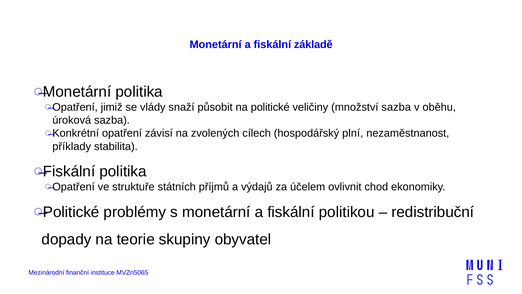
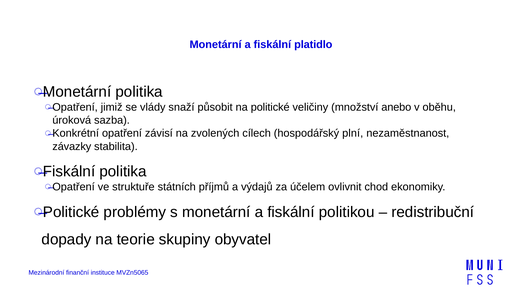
základě: základě -> platidlo
množství sazba: sazba -> anebo
příklady: příklady -> závazky
